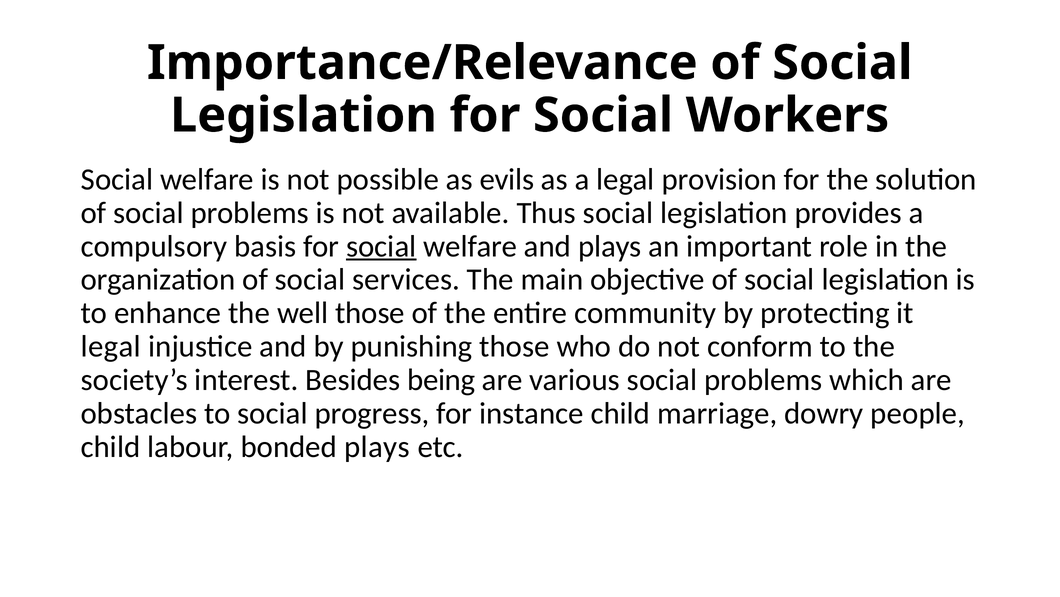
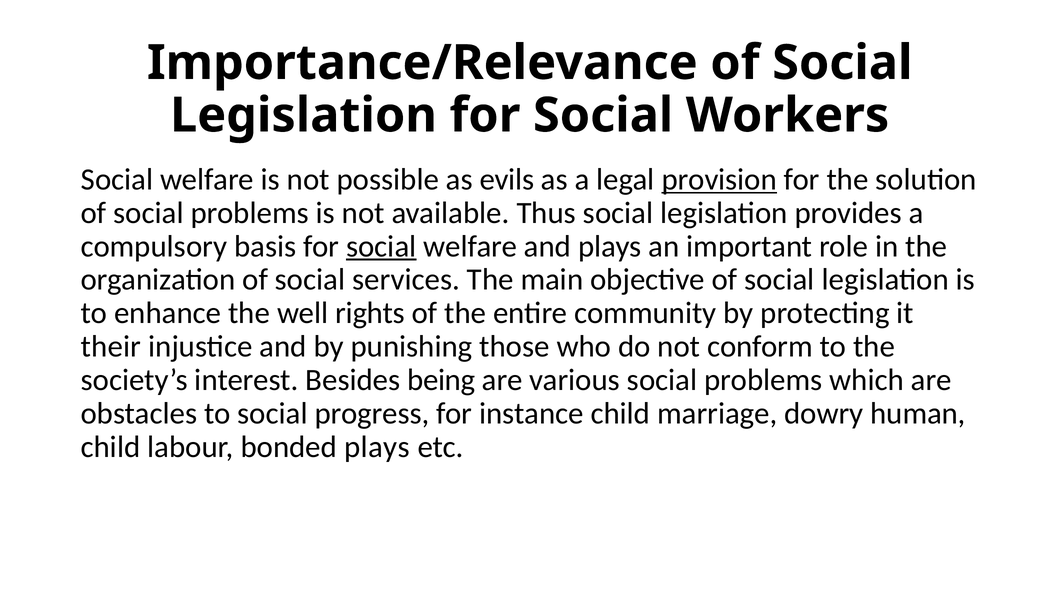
provision underline: none -> present
well those: those -> rights
legal at (111, 346): legal -> their
people: people -> human
